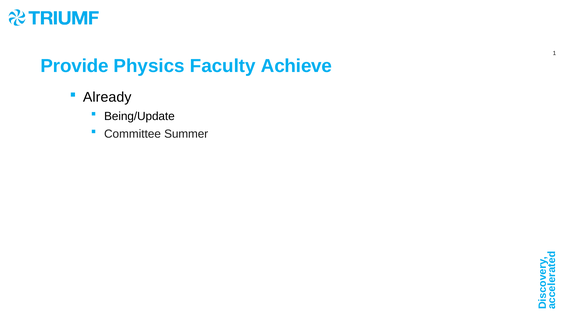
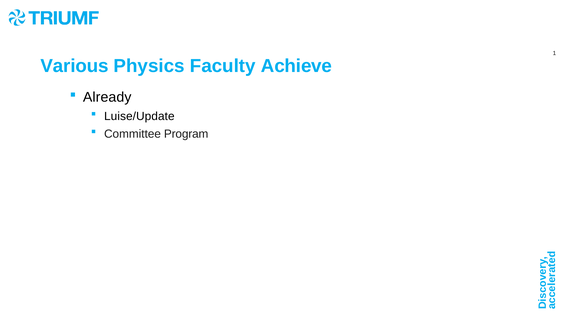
Provide: Provide -> Various
Being/Update: Being/Update -> Luise/Update
Summer: Summer -> Program
